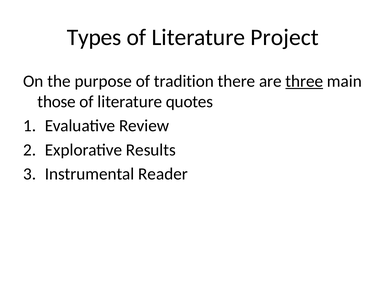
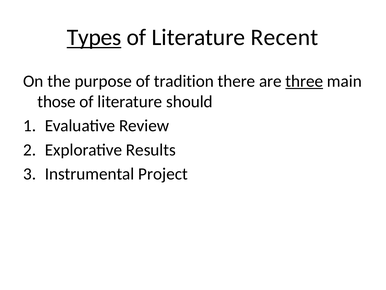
Types underline: none -> present
Project: Project -> Recent
quotes: quotes -> should
Reader: Reader -> Project
